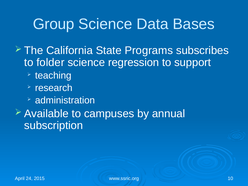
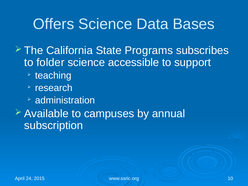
Group: Group -> Offers
regression: regression -> accessible
